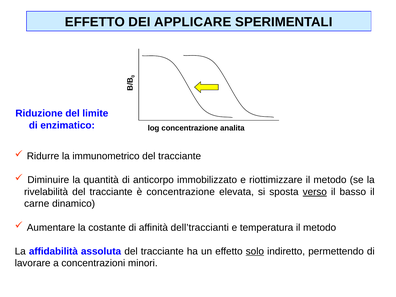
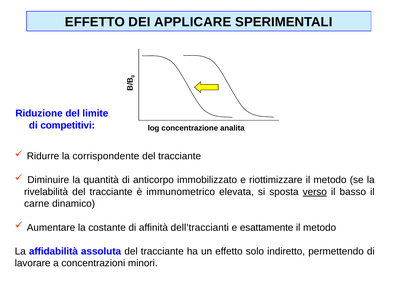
enzimatico: enzimatico -> competitivi
immunometrico: immunometrico -> corrispondente
è concentrazione: concentrazione -> immunometrico
temperatura: temperatura -> esattamente
solo underline: present -> none
